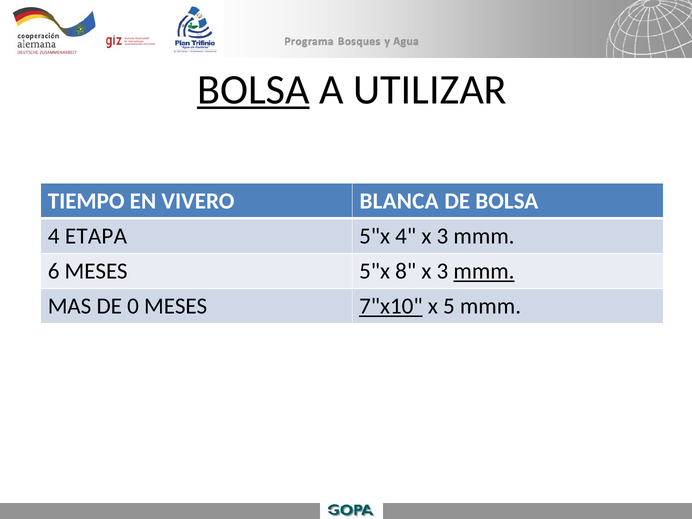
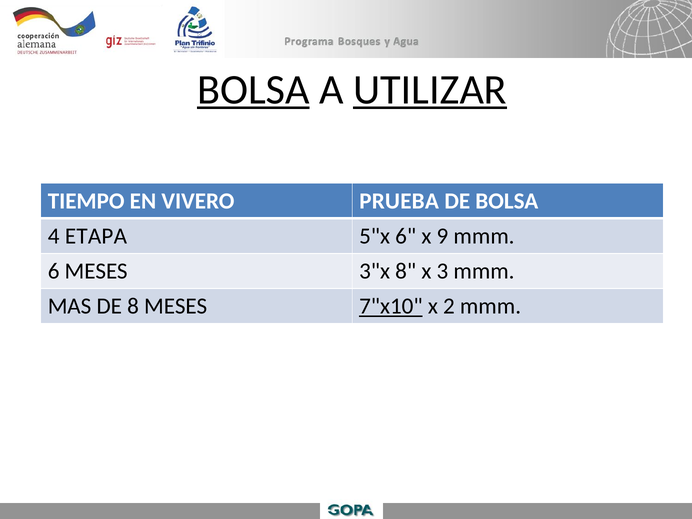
UTILIZAR underline: none -> present
BLANCA: BLANCA -> PRUEBA
5"x 4: 4 -> 6
3 at (442, 236): 3 -> 9
MESES 5"x: 5"x -> 3"x
mmm at (484, 271) underline: present -> none
DE 0: 0 -> 8
5: 5 -> 2
